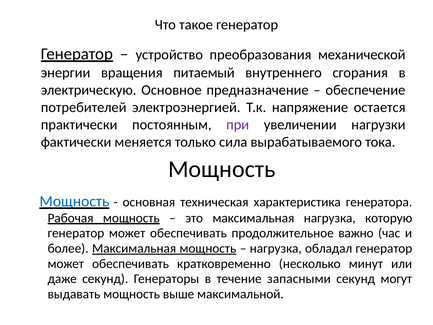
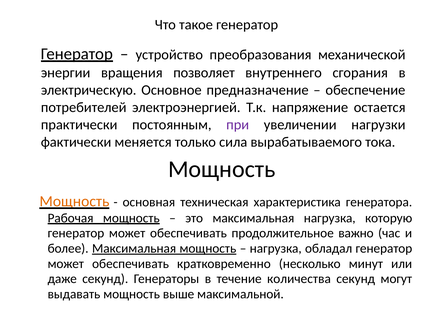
питаемый: питаемый -> позволяет
Мощность at (74, 201) colour: blue -> orange
запасными: запасными -> количества
